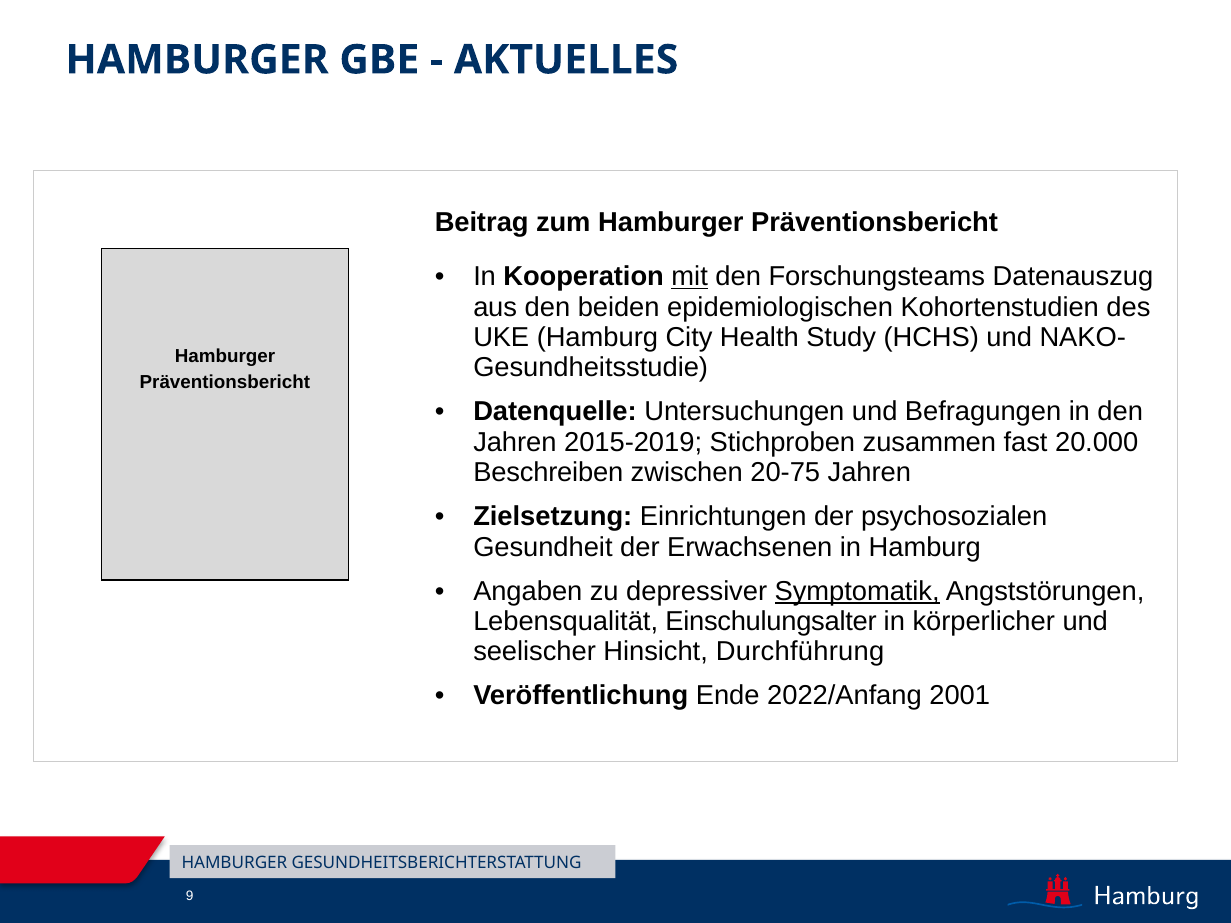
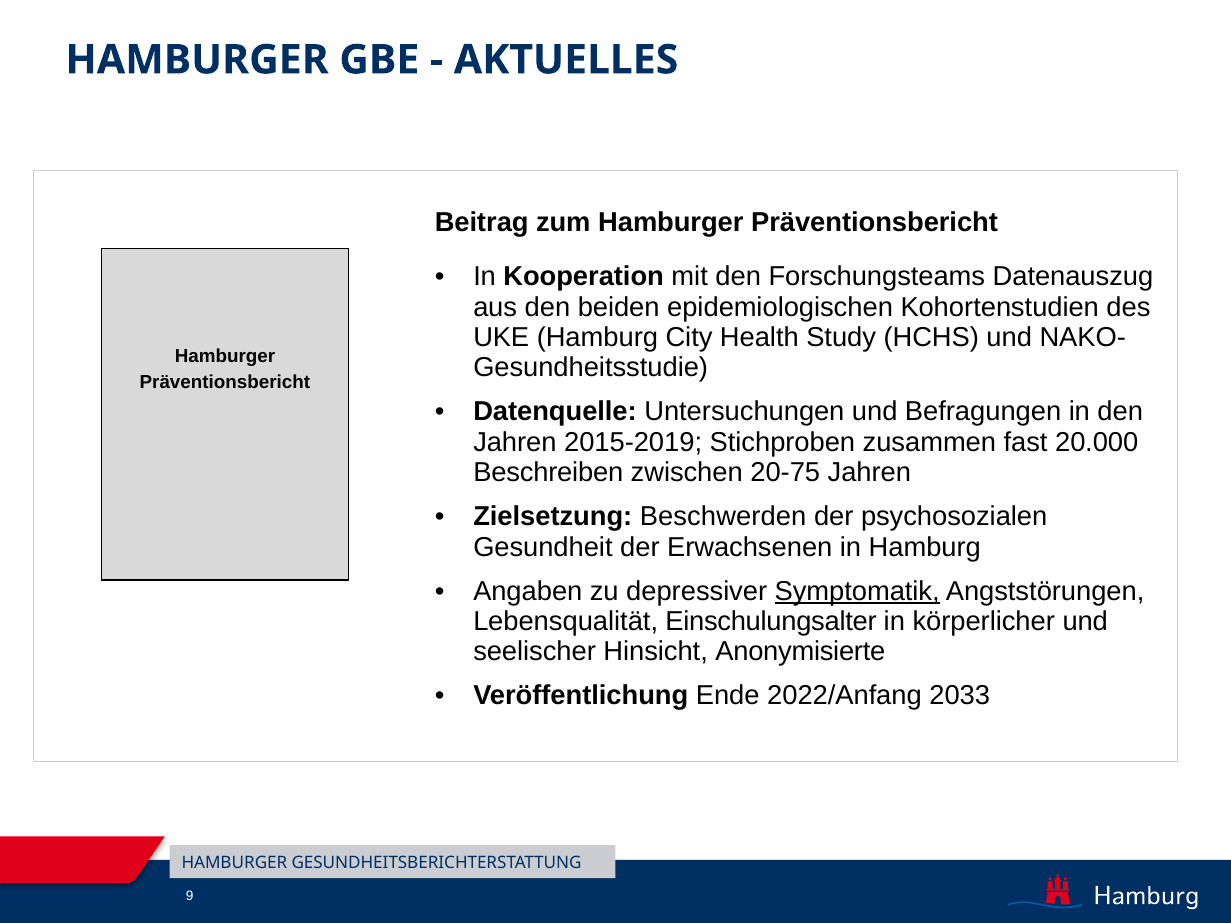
mit underline: present -> none
Einrichtungen: Einrichtungen -> Beschwerden
Durchführung: Durchführung -> Anonymisierte
2001: 2001 -> 2033
